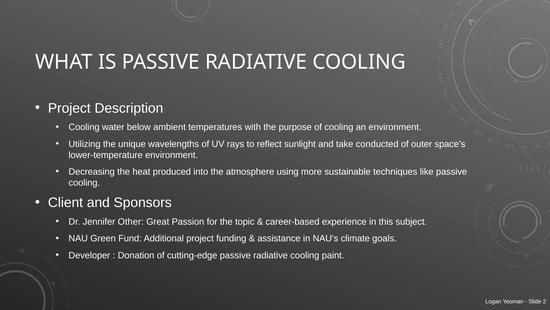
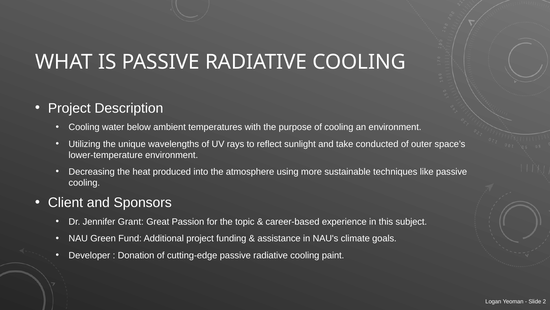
Other: Other -> Grant
